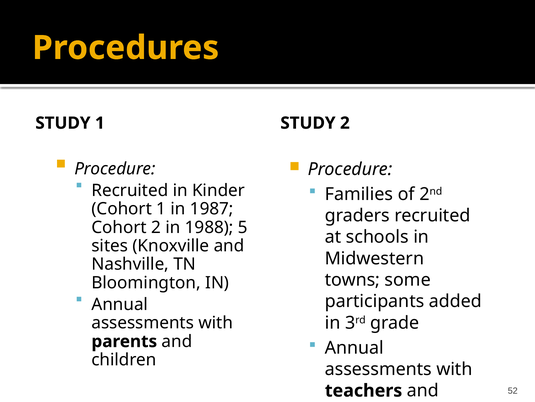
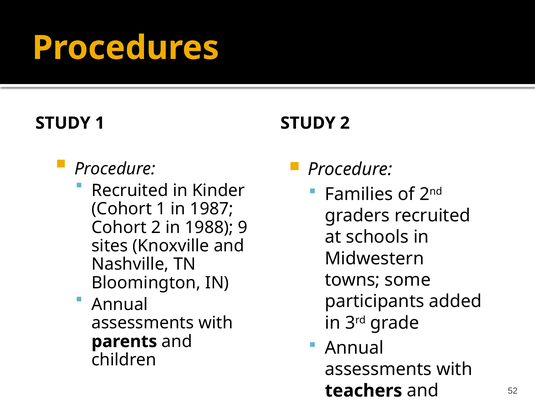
5: 5 -> 9
